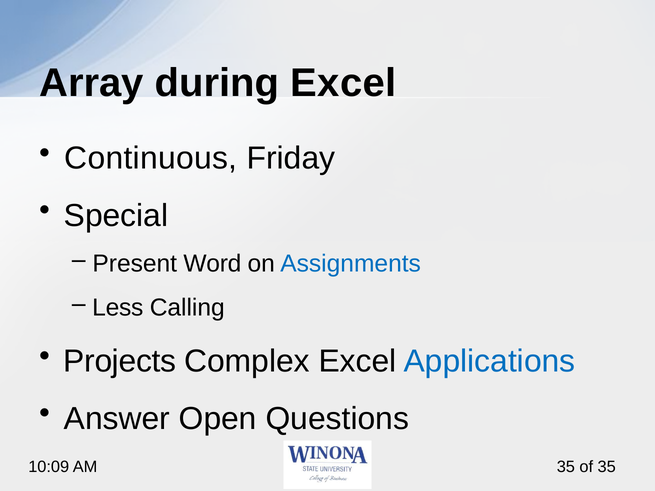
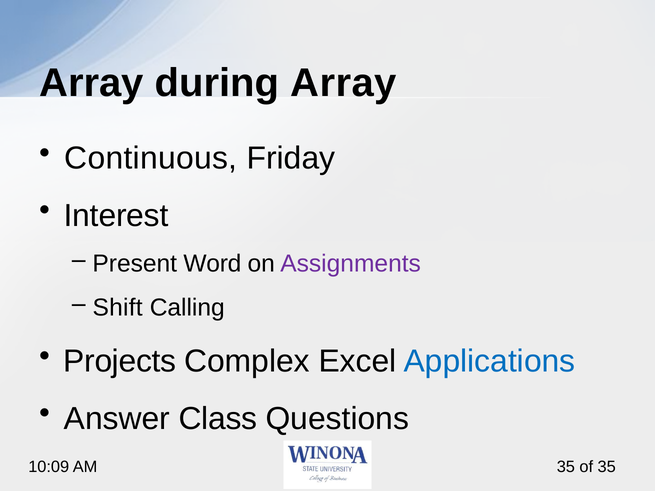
during Excel: Excel -> Array
Special: Special -> Interest
Assignments colour: blue -> purple
Less: Less -> Shift
Open: Open -> Class
